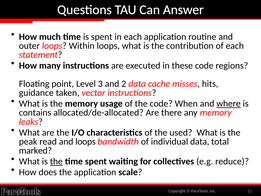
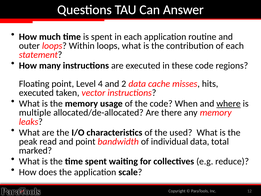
3: 3 -> 4
guidance at (36, 93): guidance -> executed
contains: contains -> multiple
and loops: loops -> point
the at (56, 161) underline: present -> none
